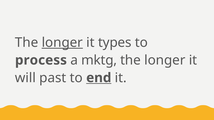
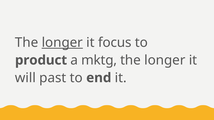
types: types -> focus
process: process -> product
end underline: present -> none
